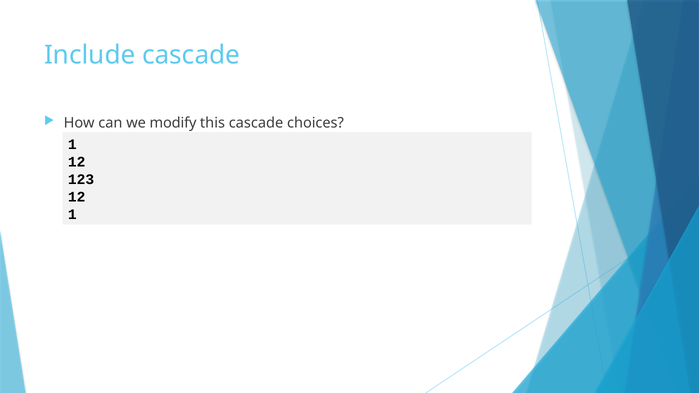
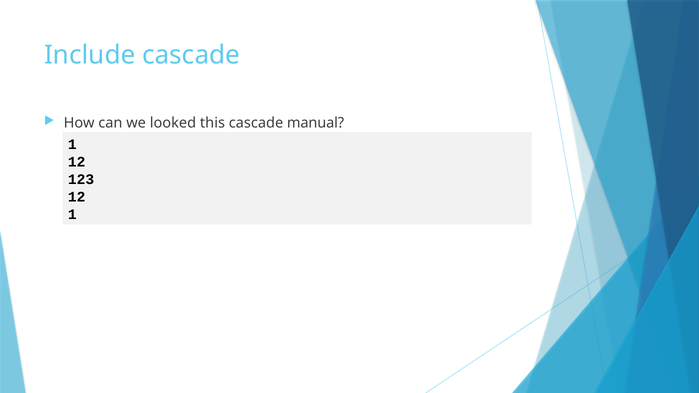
modify: modify -> looked
choices: choices -> manual
